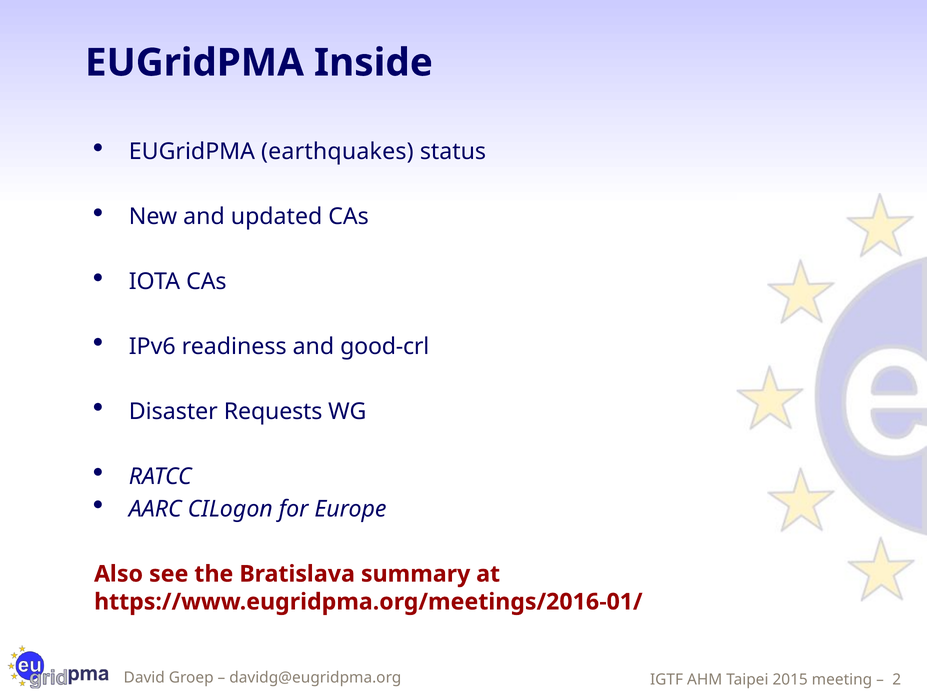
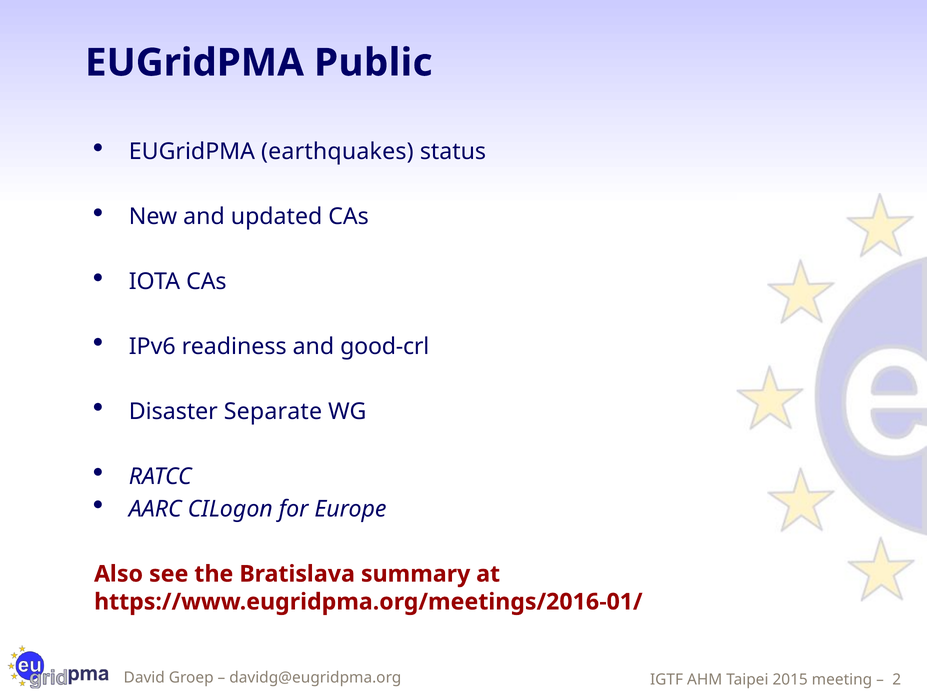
Inside: Inside -> Public
Requests: Requests -> Separate
